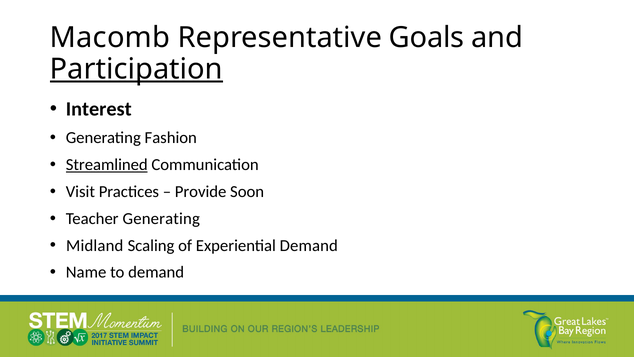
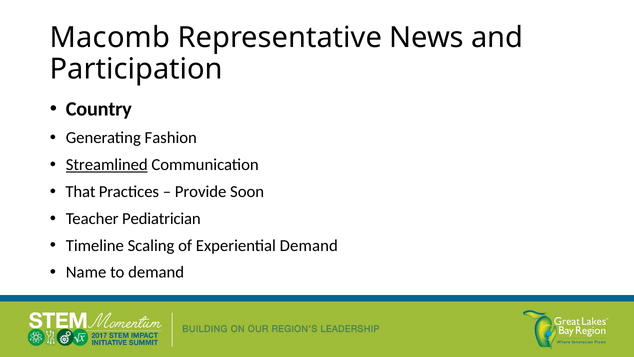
Goals: Goals -> News
Participation underline: present -> none
Interest: Interest -> Country
Visit: Visit -> That
Teacher Generating: Generating -> Pediatrician
Midland: Midland -> Timeline
